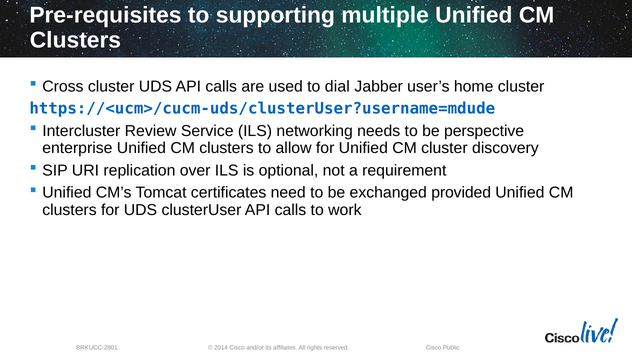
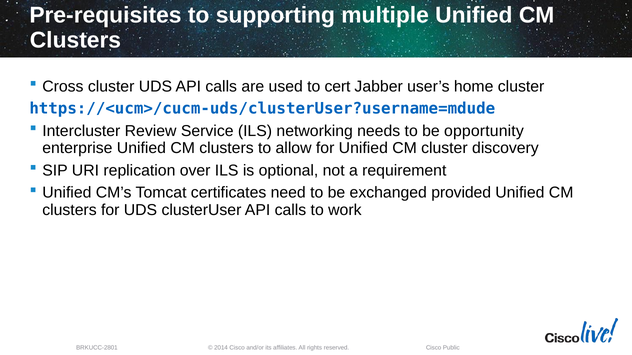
dial: dial -> cert
perspective: perspective -> opportunity
